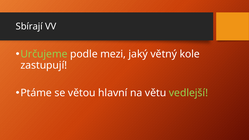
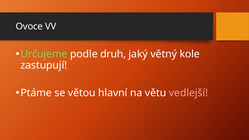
Sbírají: Sbírají -> Ovoce
mezi: mezi -> druh
vedlejší colour: light green -> pink
